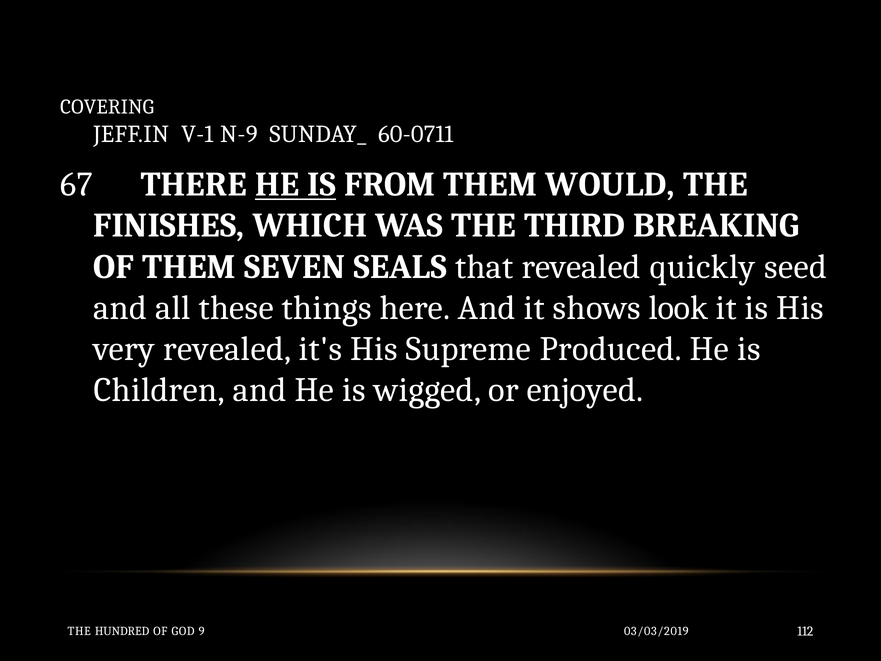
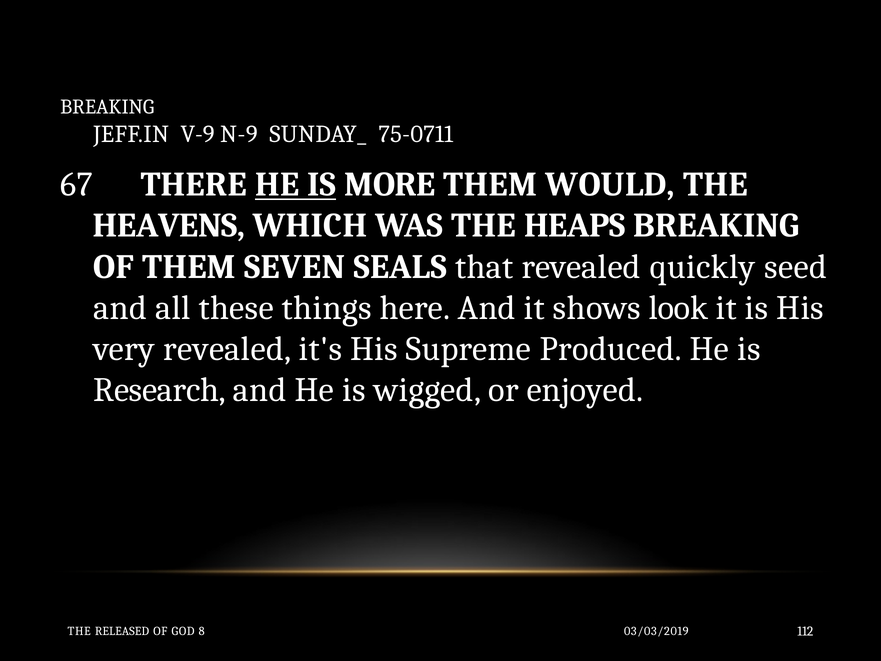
COVERING at (107, 107): COVERING -> BREAKING
V-1: V-1 -> V-9
60-0711: 60-0711 -> 75-0711
FROM: FROM -> MORE
FINISHES: FINISHES -> HEAVENS
THIRD: THIRD -> HEAPS
Children: Children -> Research
HUNDRED: HUNDRED -> RELEASED
9: 9 -> 8
